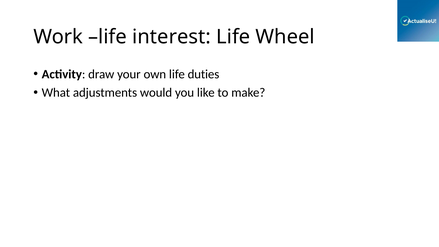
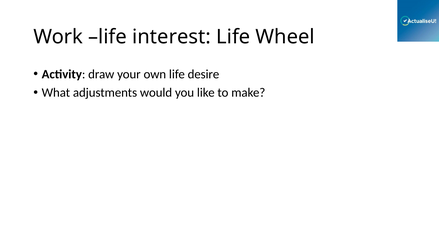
duties: duties -> desire
